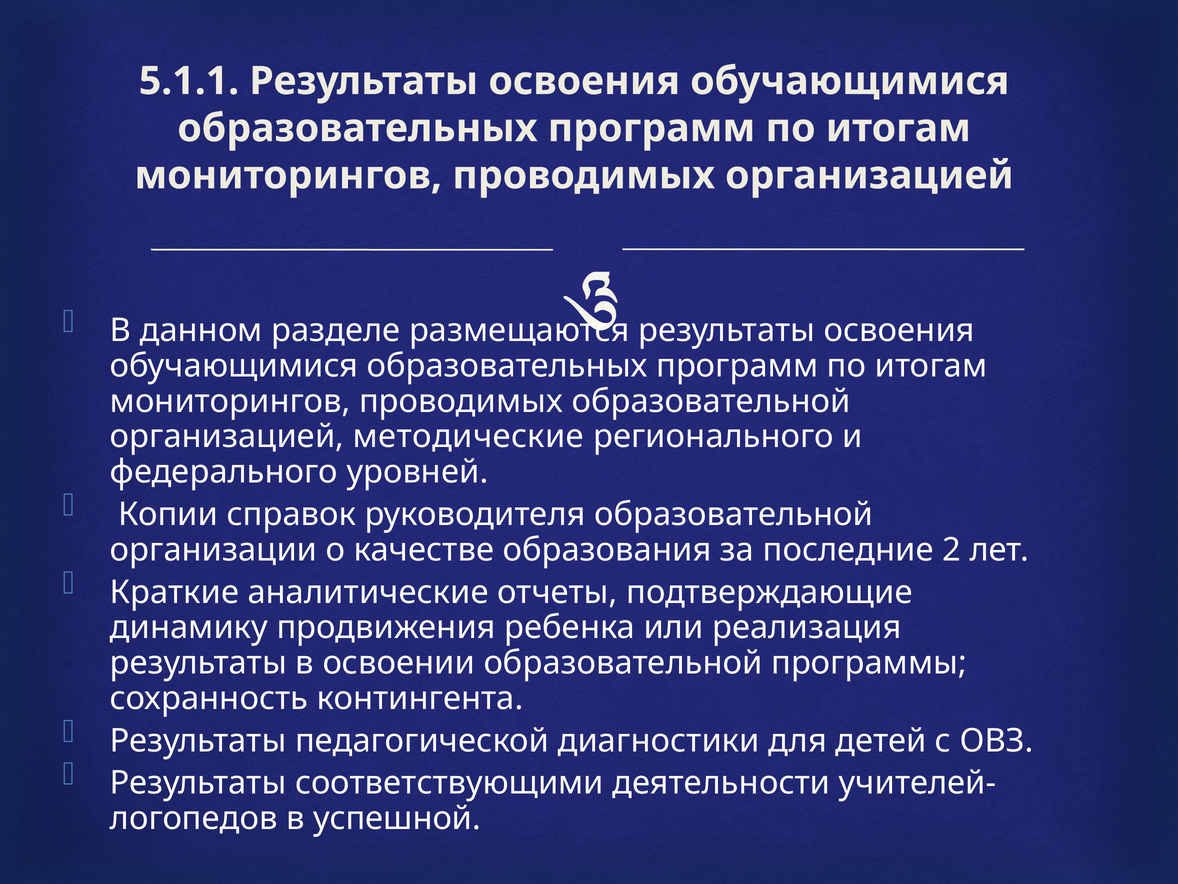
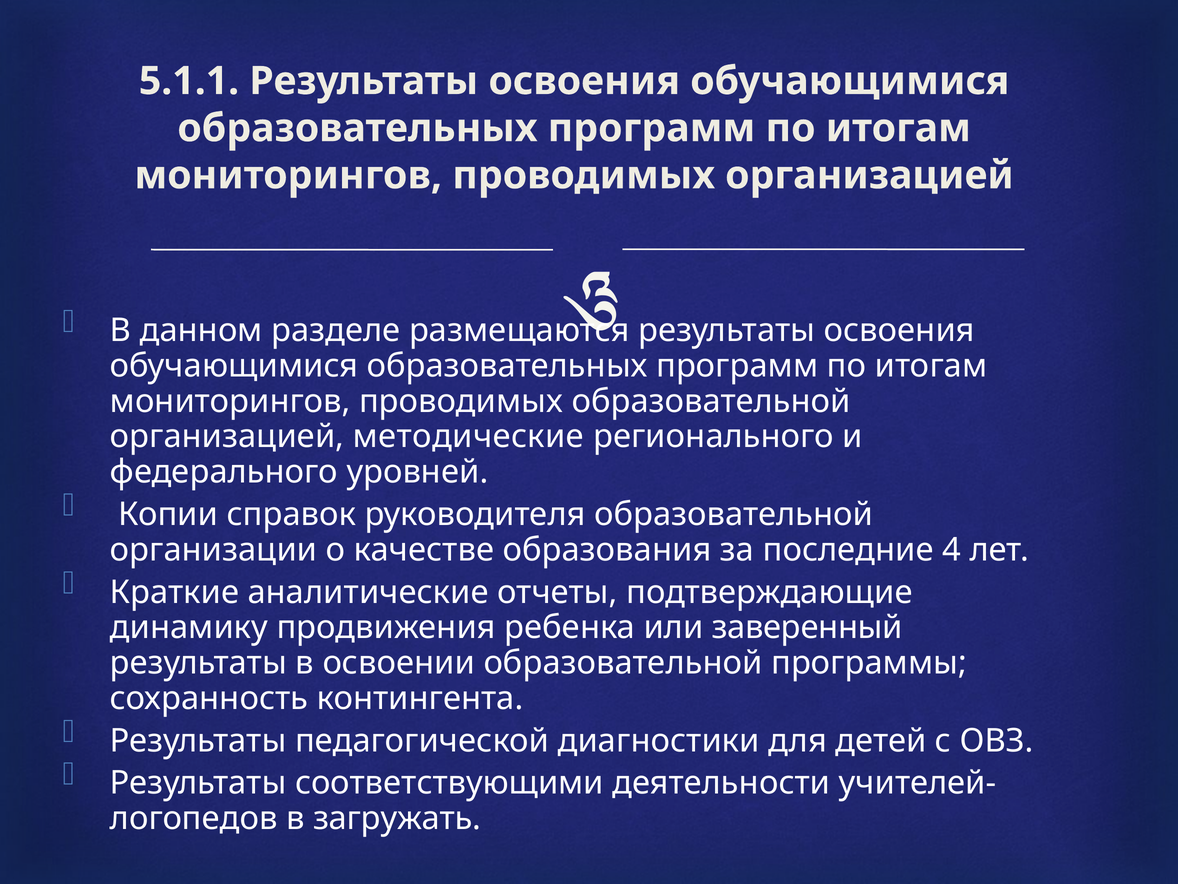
2: 2 -> 4
реализация: реализация -> заверенный
успешной: успешной -> загружать
